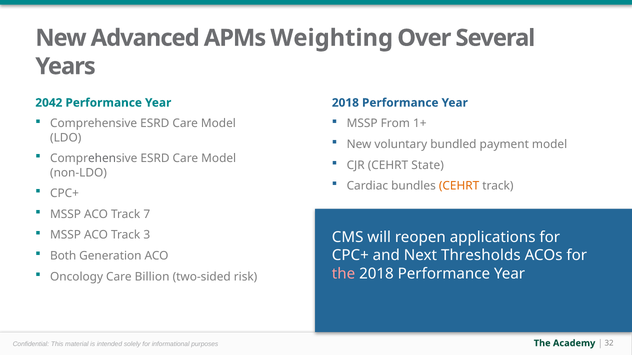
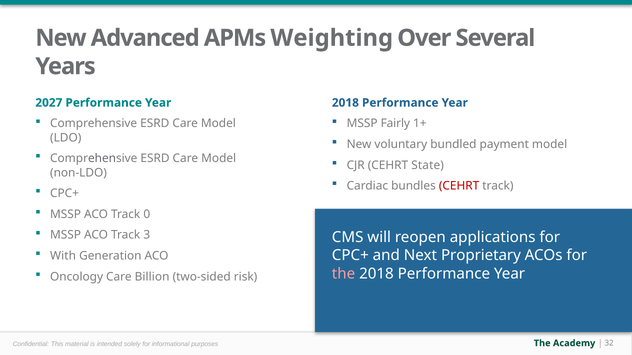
2042: 2042 -> 2027
From: From -> Fairly
CEHRT at (459, 186) colour: orange -> red
7: 7 -> 0
Both: Both -> With
Thresholds: Thresholds -> Proprietary
